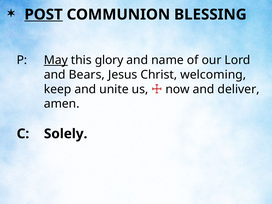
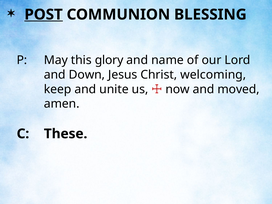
May underline: present -> none
Bears: Bears -> Down
deliver: deliver -> moved
Solely: Solely -> These
